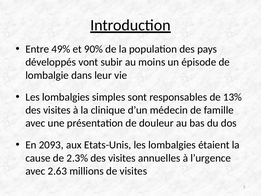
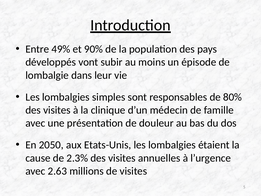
13%: 13% -> 80%
2093: 2093 -> 2050
